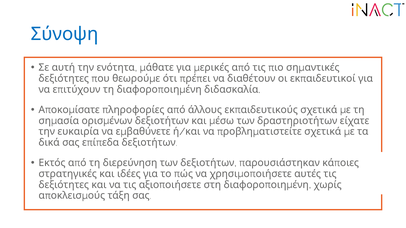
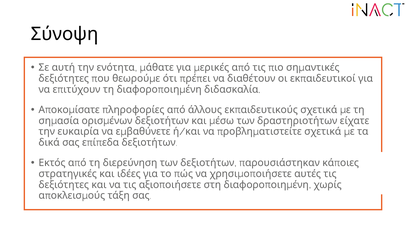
Σύνοψη colour: blue -> black
